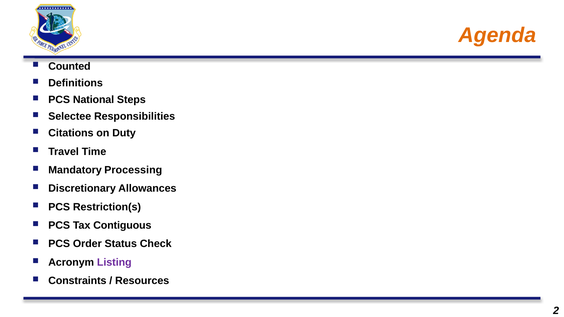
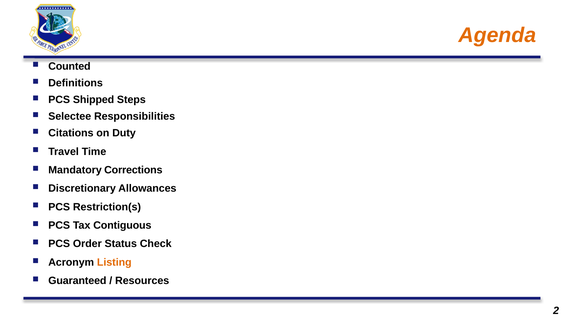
National: National -> Shipped
Processing: Processing -> Corrections
Listing colour: purple -> orange
Constraints: Constraints -> Guaranteed
